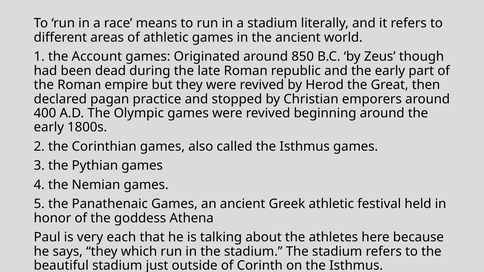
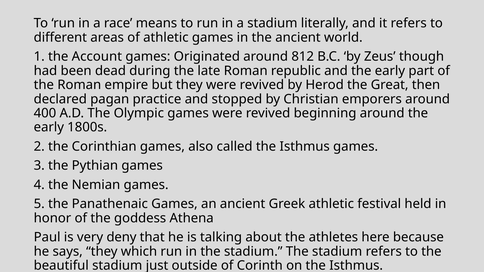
850: 850 -> 812
each: each -> deny
